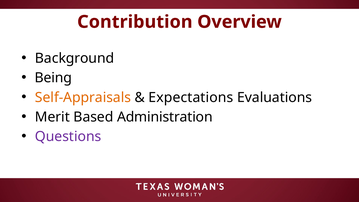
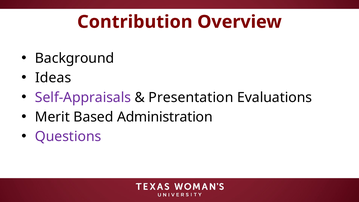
Being: Being -> Ideas
Self-Appraisals colour: orange -> purple
Expectations: Expectations -> Presentation
